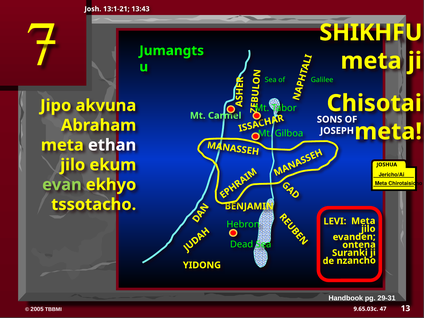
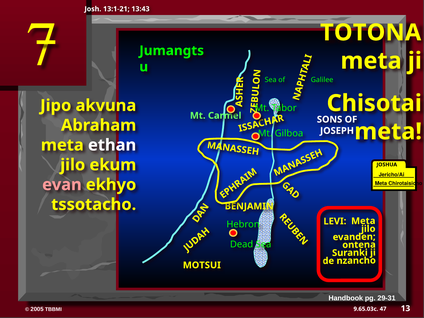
SHIKHFU: SHIKHFU -> TOTONA
evan colour: light green -> pink
YIDONG: YIDONG -> MOTSUI
